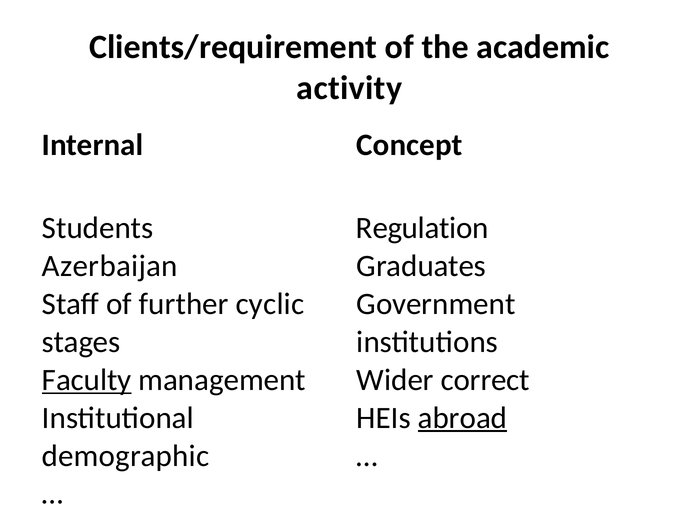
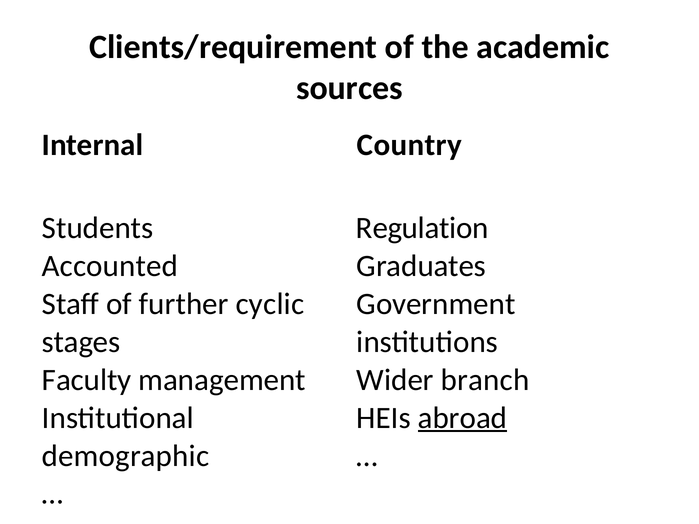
activity: activity -> sources
Concept: Concept -> Country
Azerbaijan: Azerbaijan -> Accounted
Faculty underline: present -> none
correct: correct -> branch
